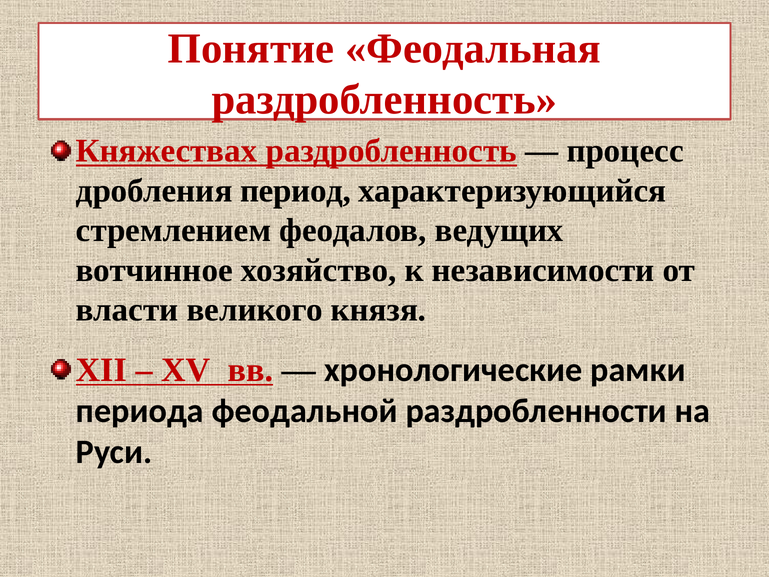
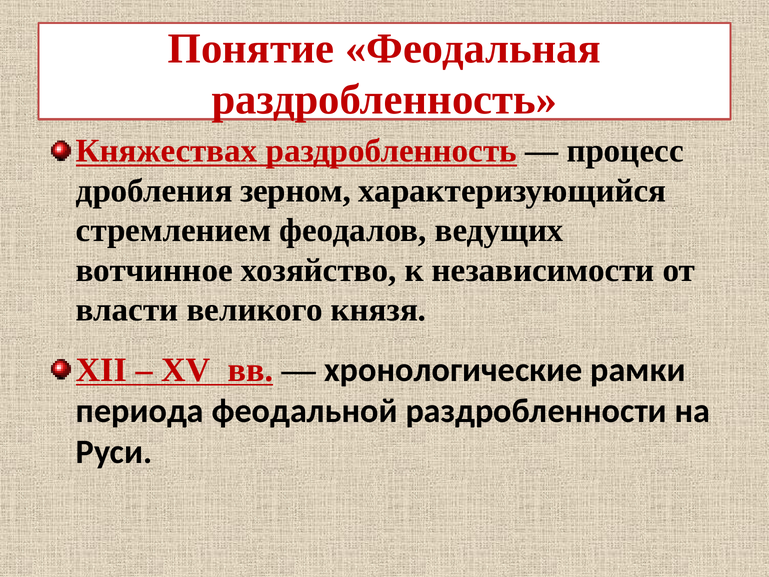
период: период -> зерном
